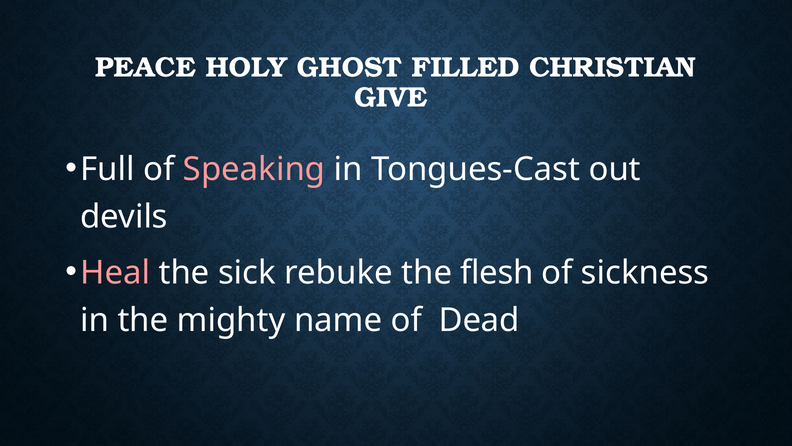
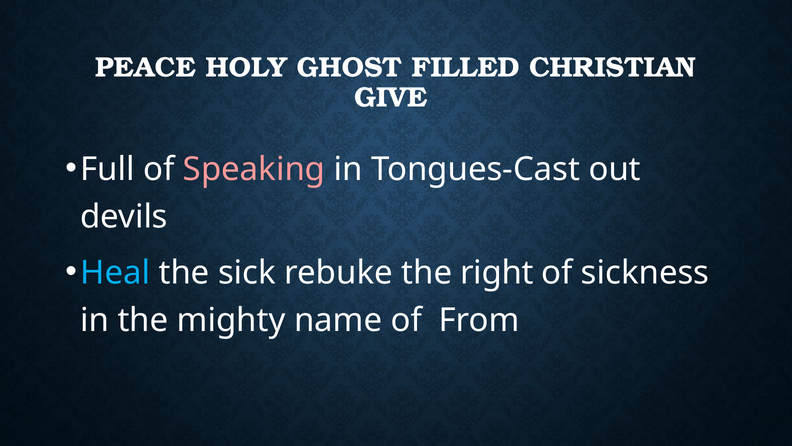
Heal colour: pink -> light blue
flesh: flesh -> right
Dead: Dead -> From
